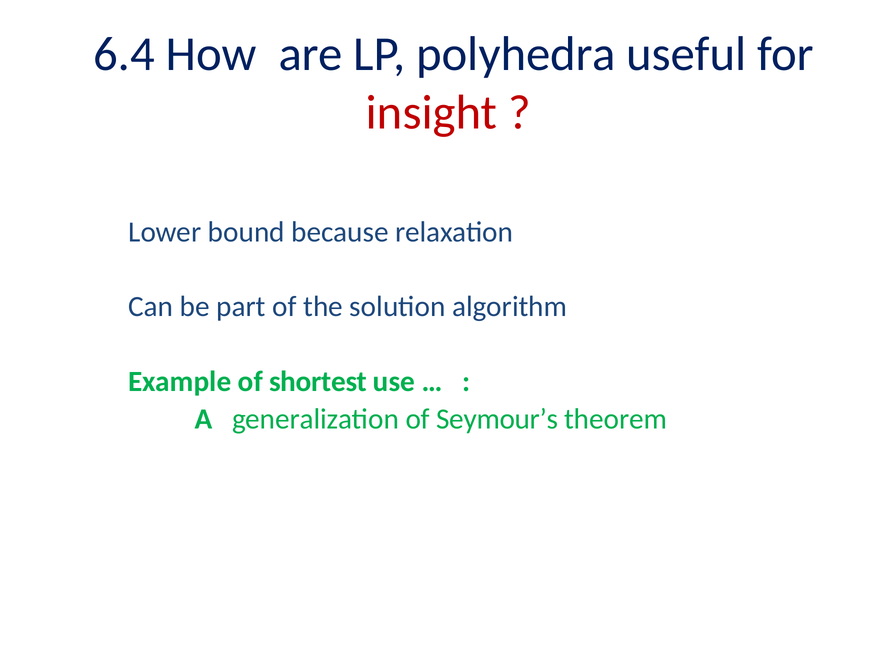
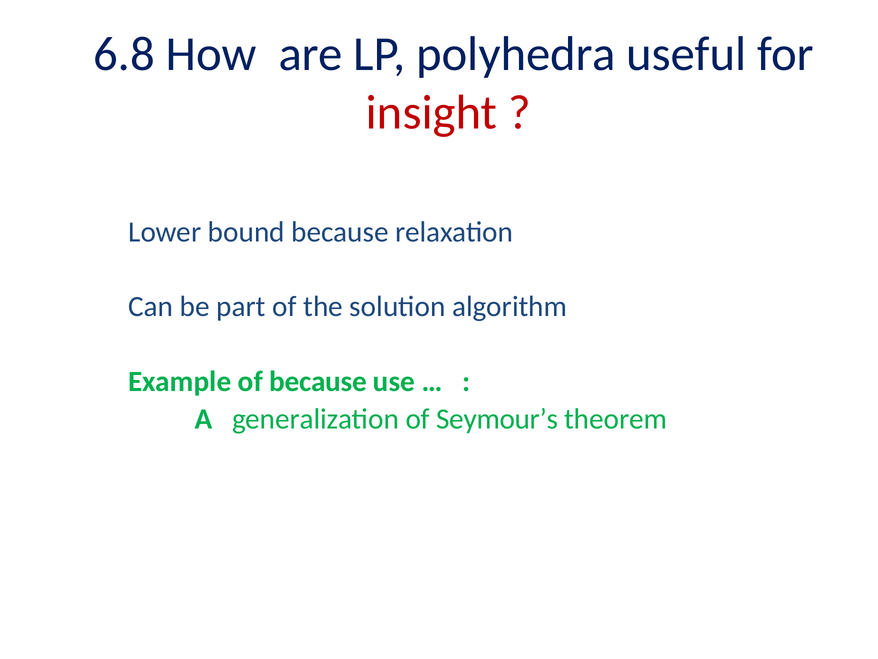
6.4: 6.4 -> 6.8
of shortest: shortest -> because
